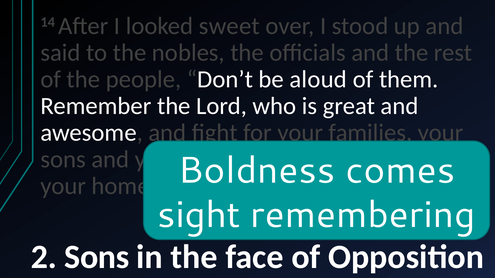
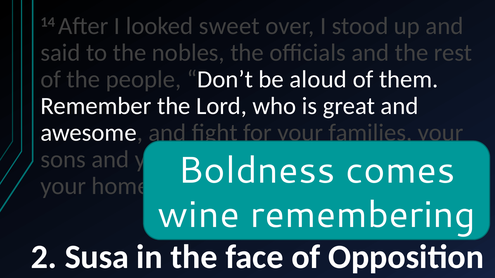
sight: sight -> wine
2 Sons: Sons -> Susa
